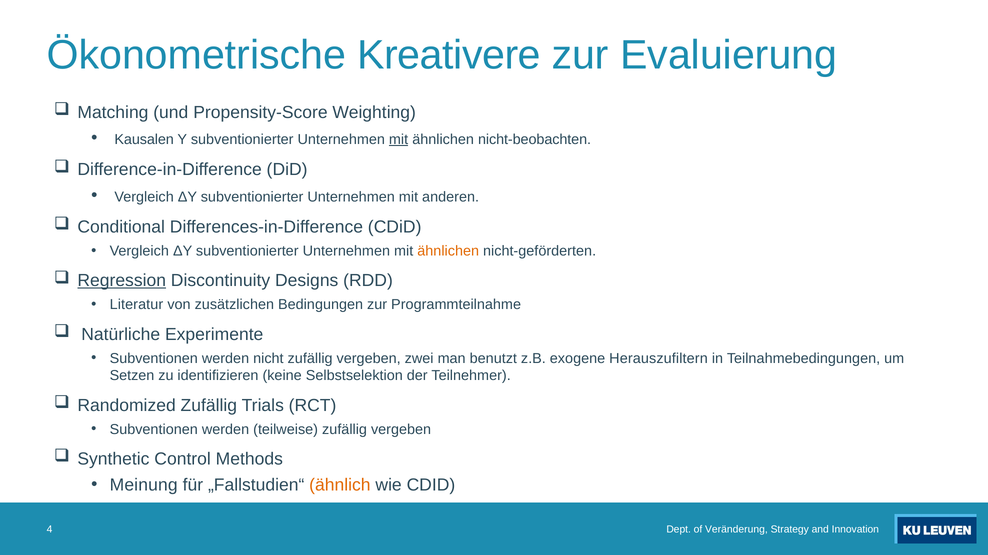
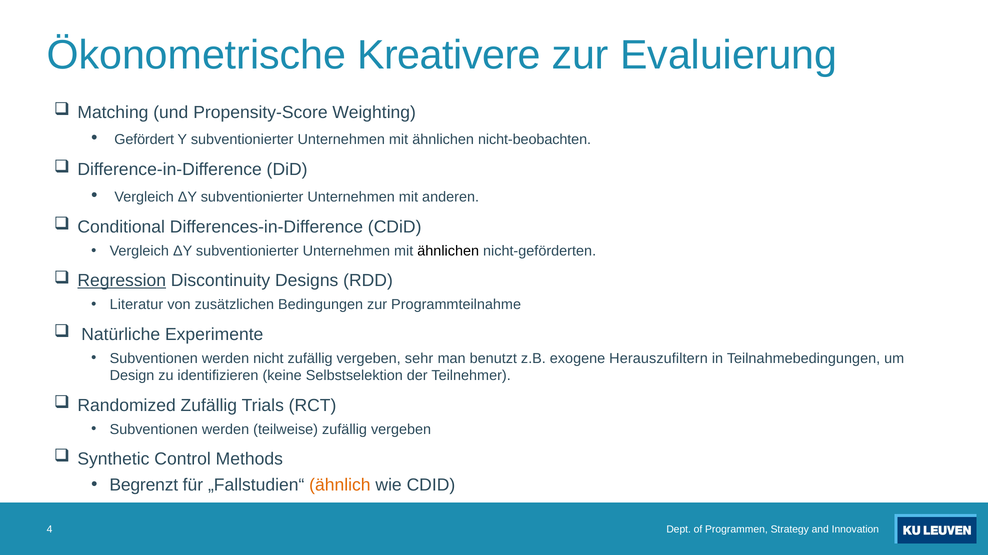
Kausalen: Kausalen -> Gefördert
mit at (399, 140) underline: present -> none
ähnlichen at (448, 251) colour: orange -> black
zwei: zwei -> sehr
Setzen: Setzen -> Design
Meinung: Meinung -> Begrenzt
Veränderung: Veränderung -> Programmen
